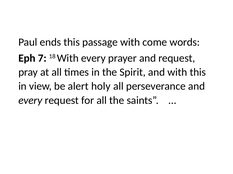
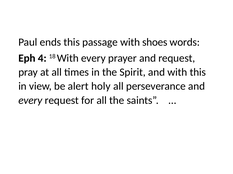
come: come -> shoes
7: 7 -> 4
